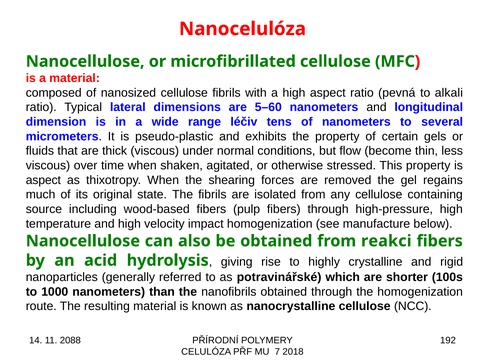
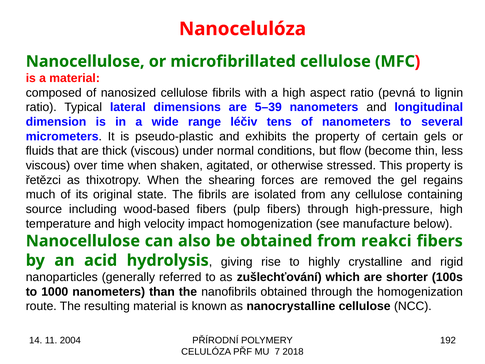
alkali: alkali -> lignin
5–60: 5–60 -> 5–39
aspect at (43, 180): aspect -> řetězci
potravinářské: potravinářské -> zušlechťování
2088: 2088 -> 2004
